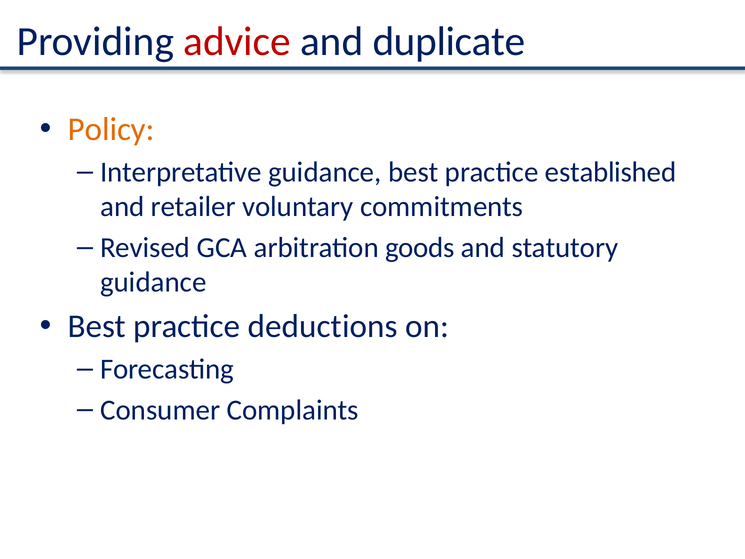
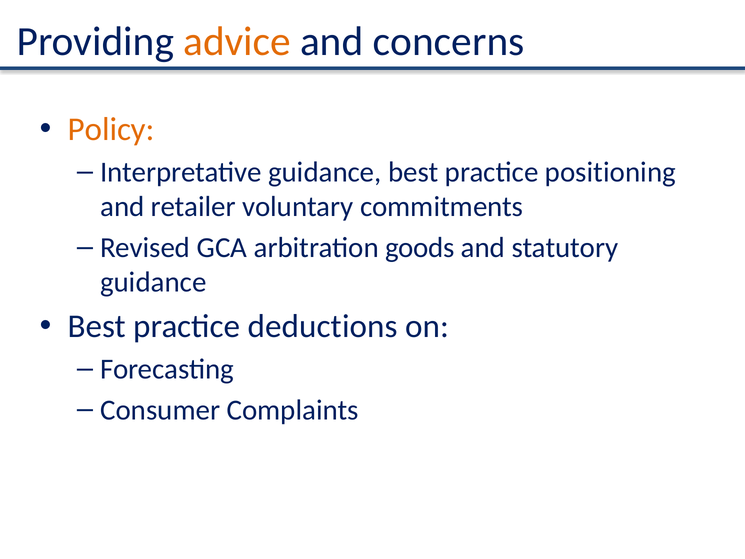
advice colour: red -> orange
duplicate: duplicate -> concerns
established: established -> positioning
